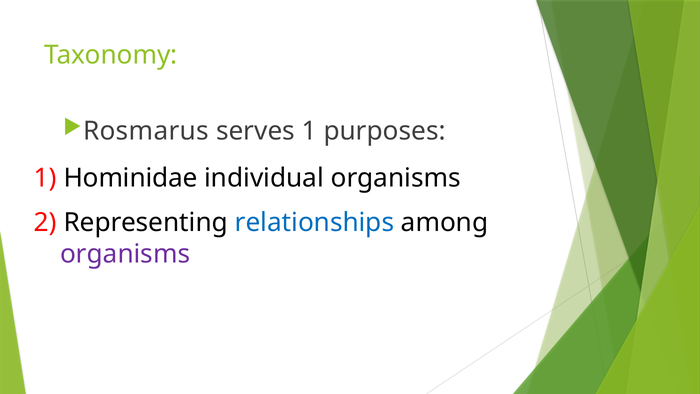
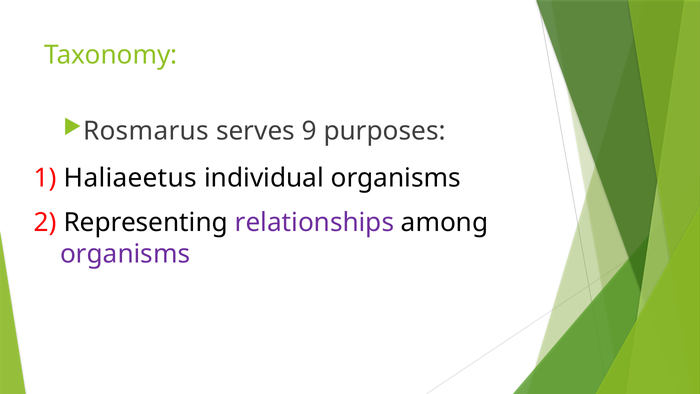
serves 1: 1 -> 9
Hominidae: Hominidae -> Haliaeetus
relationships colour: blue -> purple
